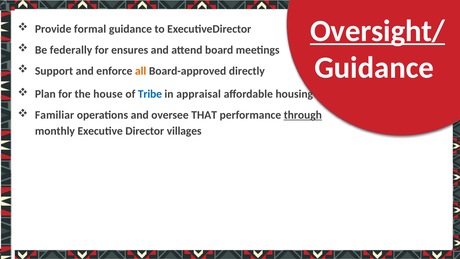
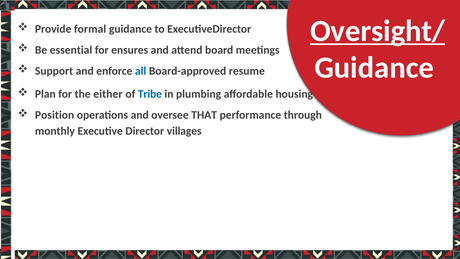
federally: federally -> essential
all colour: orange -> blue
directly: directly -> resume
house: house -> either
appraisal: appraisal -> plumbing
Familiar: Familiar -> Position
through underline: present -> none
